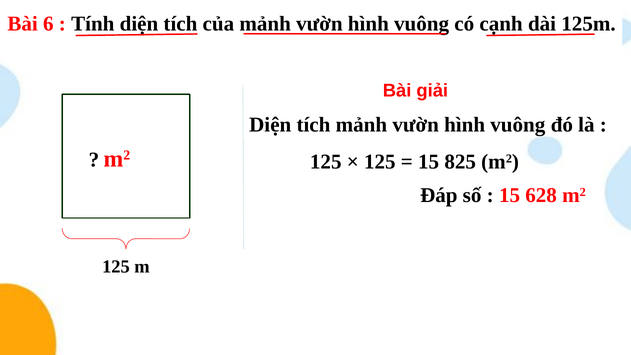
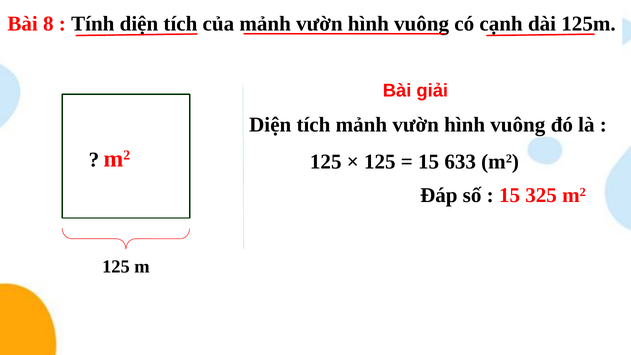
6: 6 -> 8
825: 825 -> 633
628: 628 -> 325
